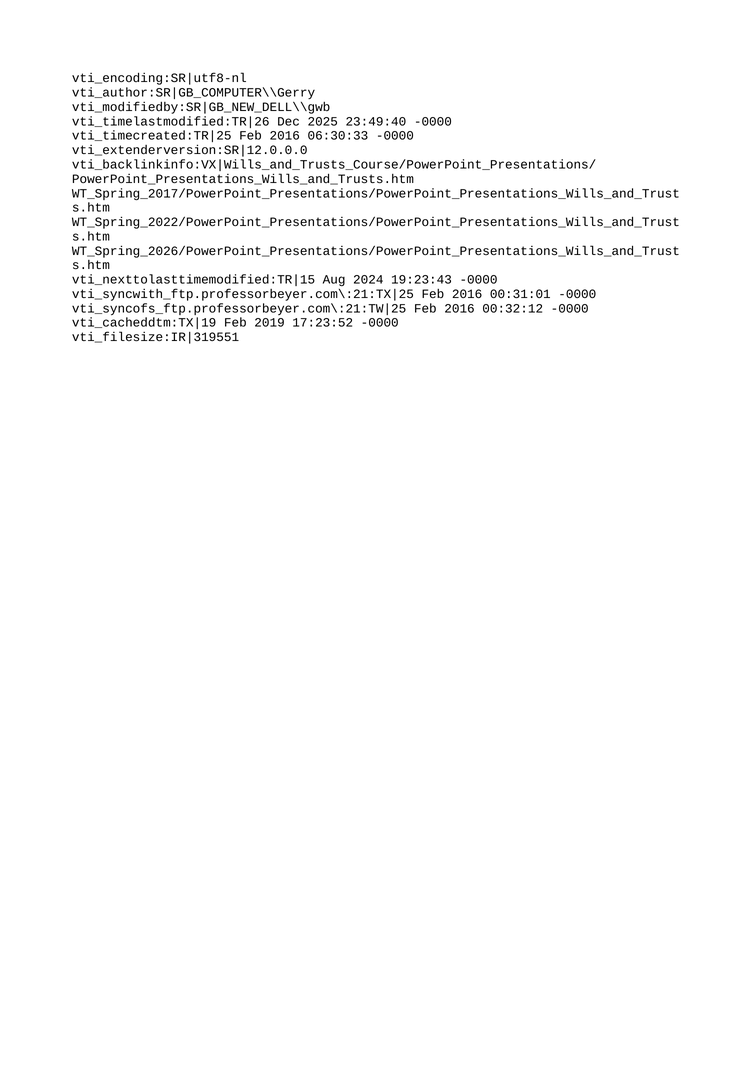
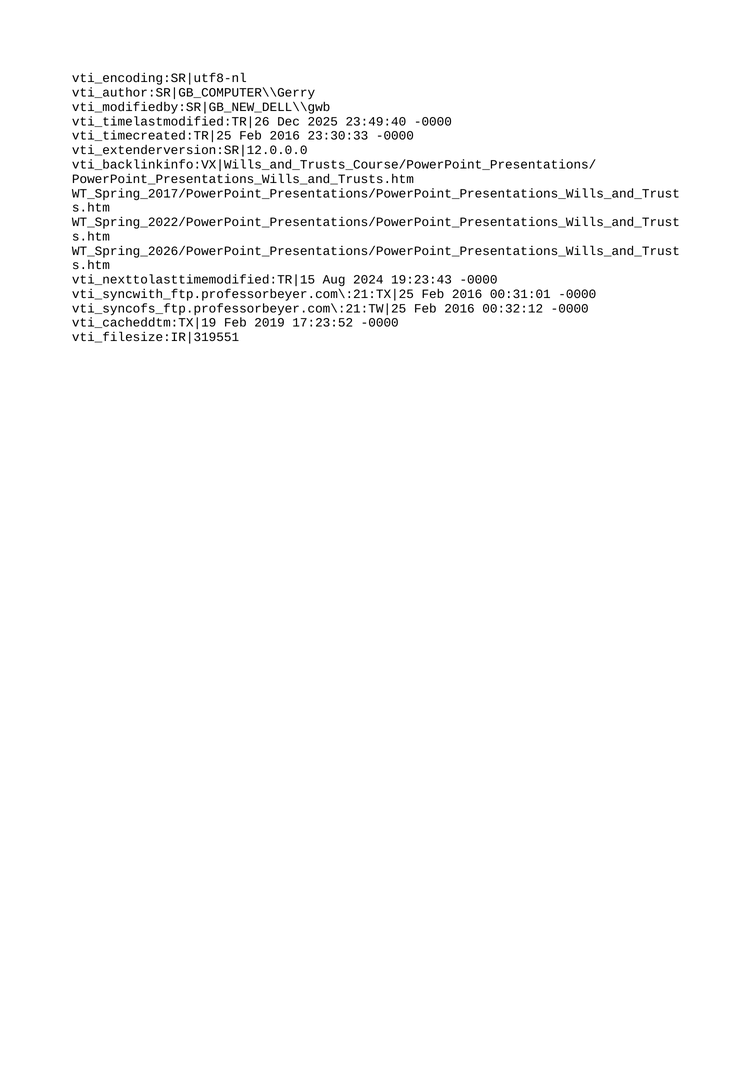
06:30:33: 06:30:33 -> 23:30:33
